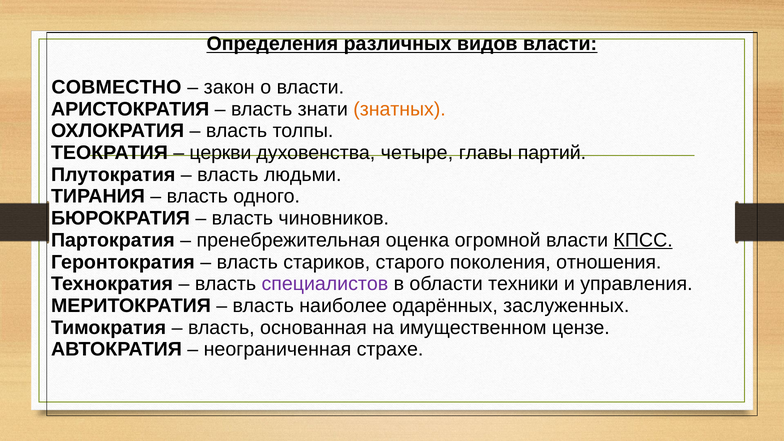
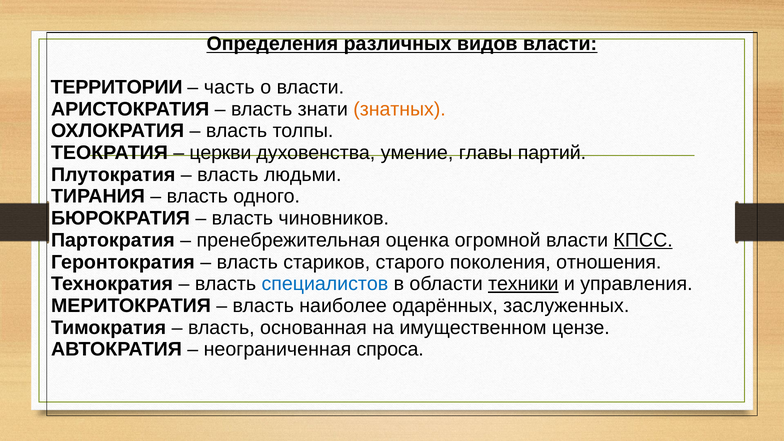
СОВМЕСТНО: СОВМЕСТНО -> ТЕРРИТОРИИ
закон: закон -> часть
четыре: четыре -> умение
специалистов colour: purple -> blue
техники underline: none -> present
страхе: страхе -> спроса
